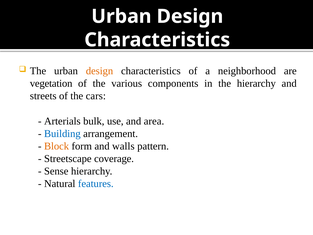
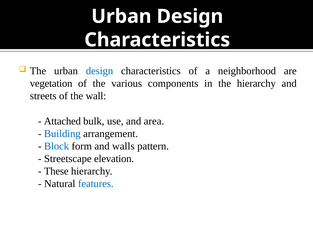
design at (99, 71) colour: orange -> blue
cars: cars -> wall
Arterials: Arterials -> Attached
Block colour: orange -> blue
coverage: coverage -> elevation
Sense: Sense -> These
